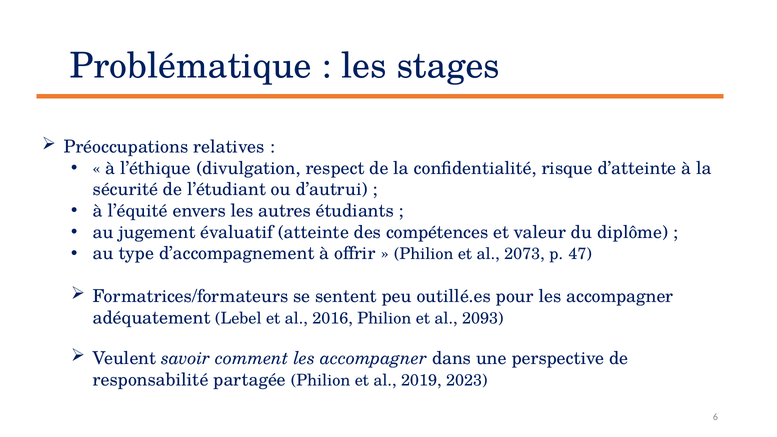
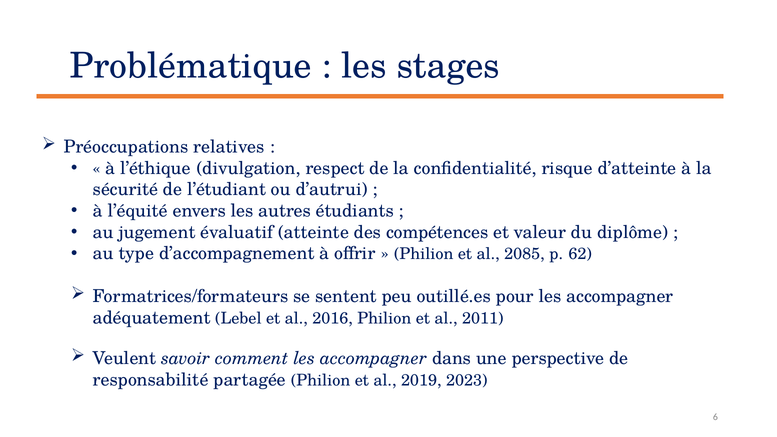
2073: 2073 -> 2085
47: 47 -> 62
2093: 2093 -> 2011
